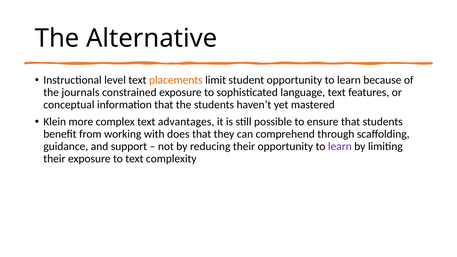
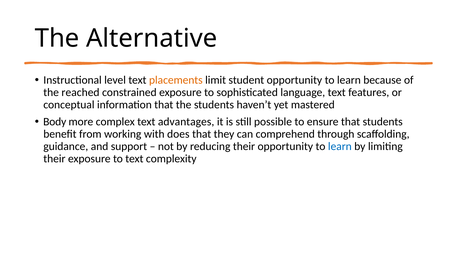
journals: journals -> reached
Klein: Klein -> Body
learn at (340, 147) colour: purple -> blue
